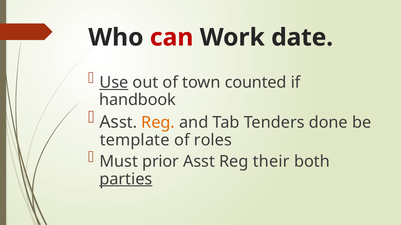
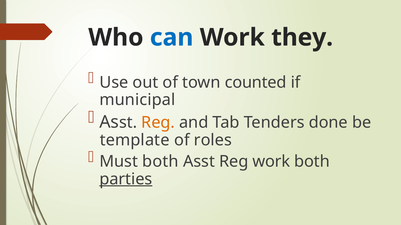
can colour: red -> blue
date: date -> they
Use underline: present -> none
handbook: handbook -> municipal
Must prior: prior -> both
Reg their: their -> work
